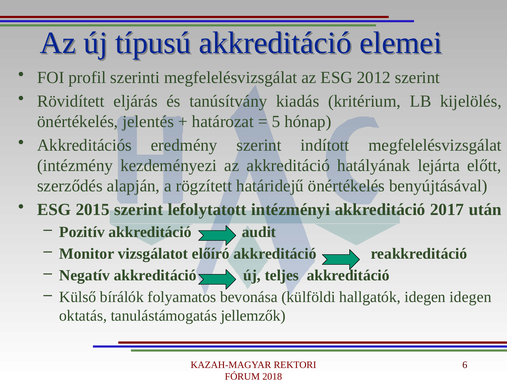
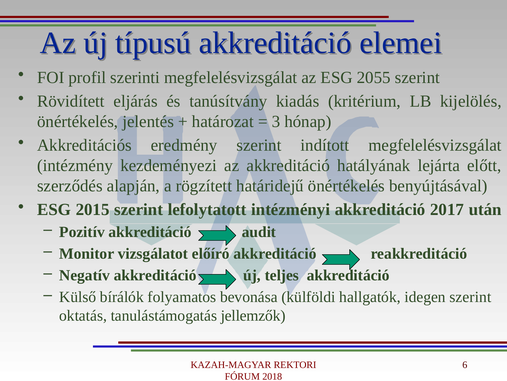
2012: 2012 -> 2055
5: 5 -> 3
idegen idegen: idegen -> szerint
